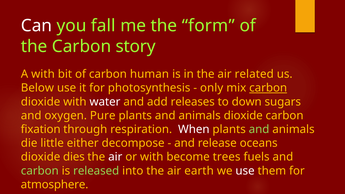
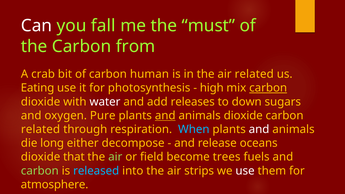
form: form -> must
story: story -> from
A with: with -> crab
Below: Below -> Eating
only: only -> high
and at (165, 116) underline: none -> present
fixation at (41, 129): fixation -> related
When colour: white -> light blue
and at (259, 129) colour: light green -> white
little: little -> long
dies: dies -> that
air at (115, 157) colour: white -> light green
or with: with -> field
released colour: light green -> light blue
earth: earth -> strips
